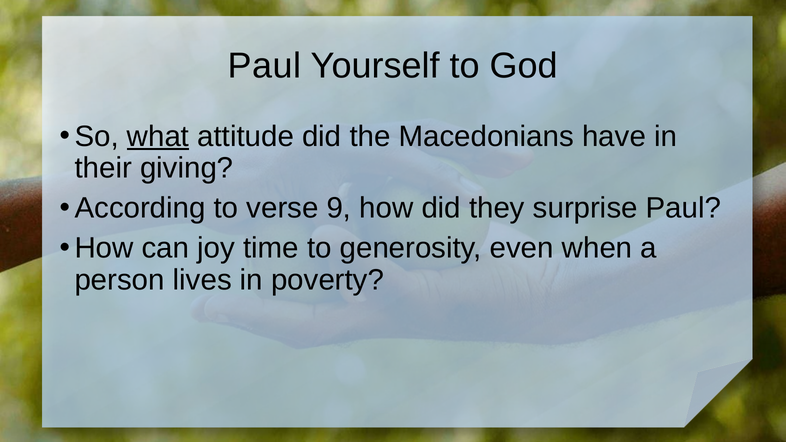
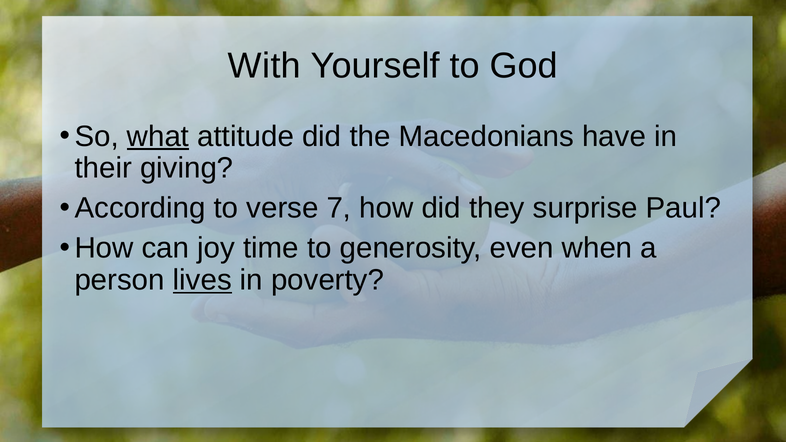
Paul at (264, 66): Paul -> With
9: 9 -> 7
lives underline: none -> present
